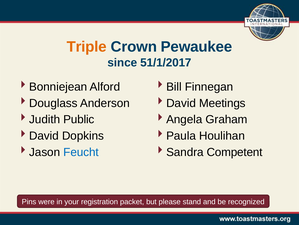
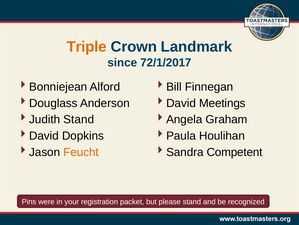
Pewaukee: Pewaukee -> Landmark
51/1/2017: 51/1/2017 -> 72/1/2017
Public at (79, 119): Public -> Stand
Feucht colour: blue -> orange
